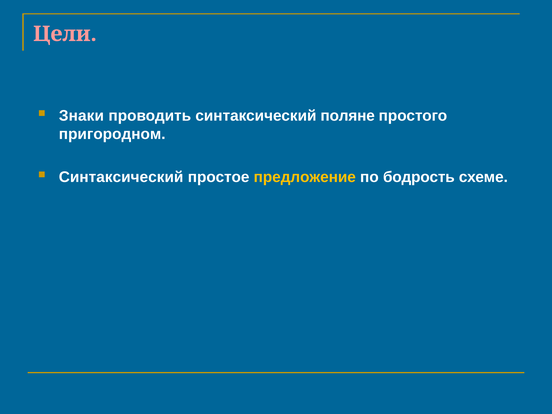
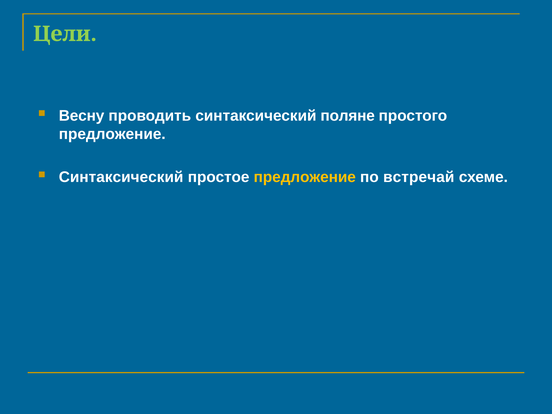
Цели colour: pink -> light green
Знаки: Знаки -> Весну
пригородном at (112, 134): пригородном -> предложение
бодрость: бодрость -> встречай
